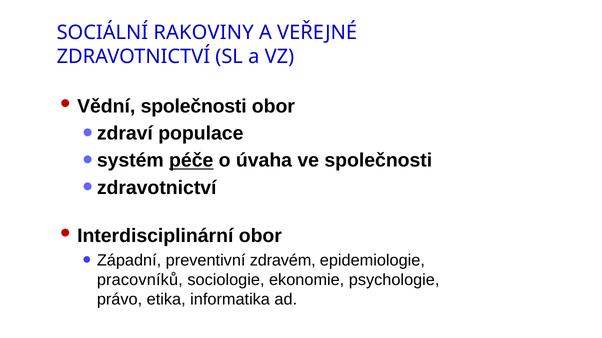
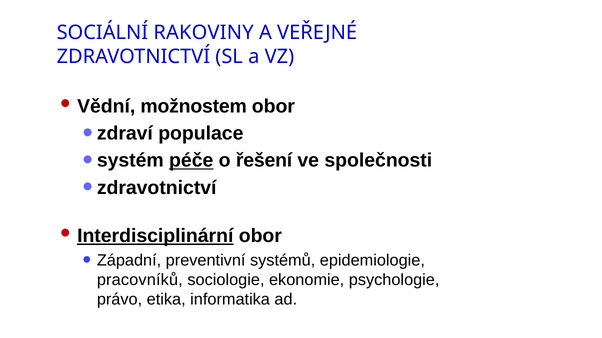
Vědní společnosti: společnosti -> možnostem
úvaha: úvaha -> řešení
Interdisciplinární underline: none -> present
zdravém: zdravém -> systémů
